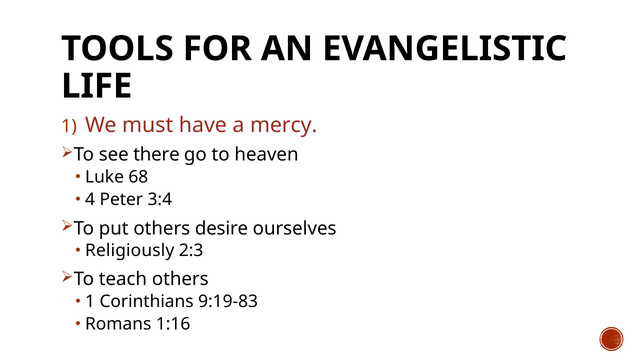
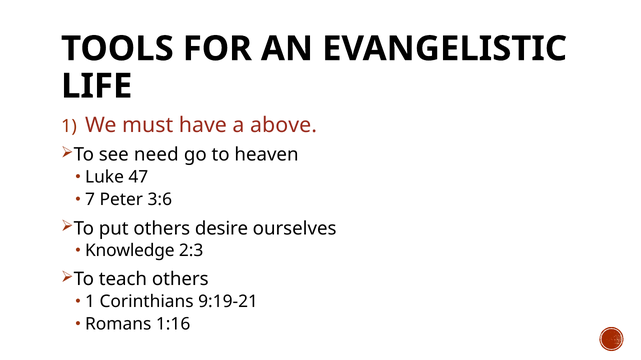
mercy: mercy -> above
there: there -> need
68: 68 -> 47
4: 4 -> 7
3:4: 3:4 -> 3:6
Religiously: Religiously -> Knowledge
9:19-83: 9:19-83 -> 9:19-21
